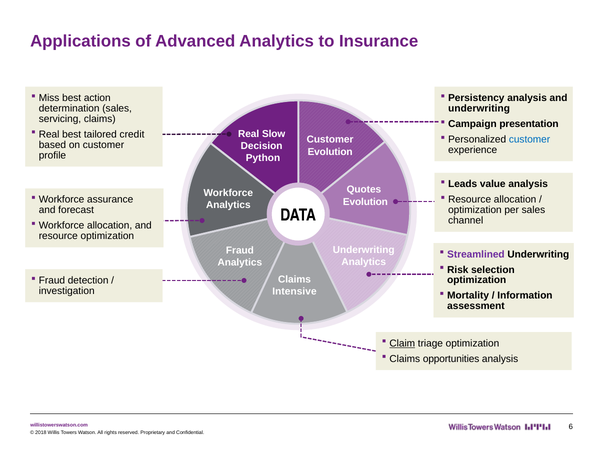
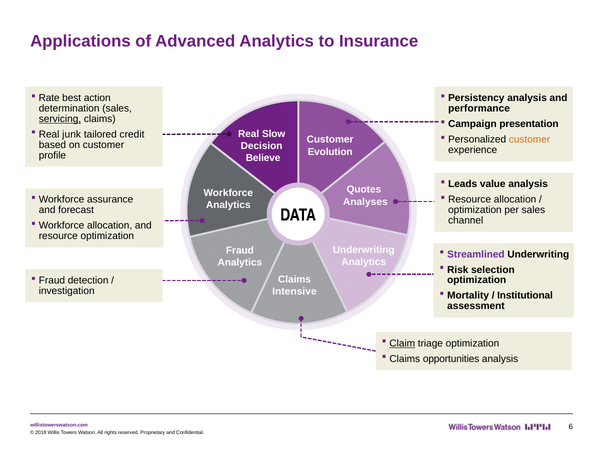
Miss: Miss -> Rate
underwriting at (479, 108): underwriting -> performance
servicing underline: none -> present
Real best: best -> junk
customer at (530, 139) colour: blue -> orange
Python: Python -> Believe
Evolution at (365, 202): Evolution -> Analyses
Information: Information -> Institutional
